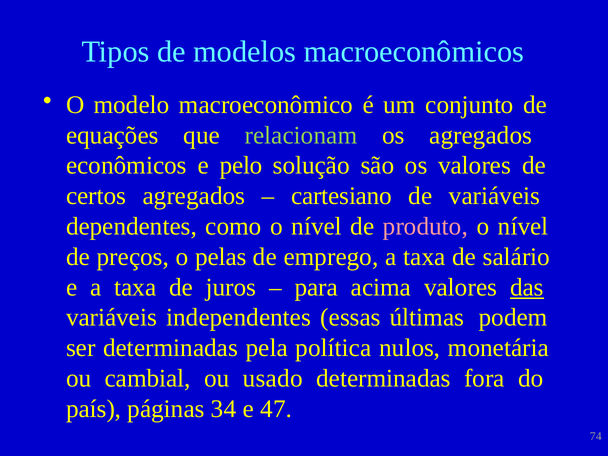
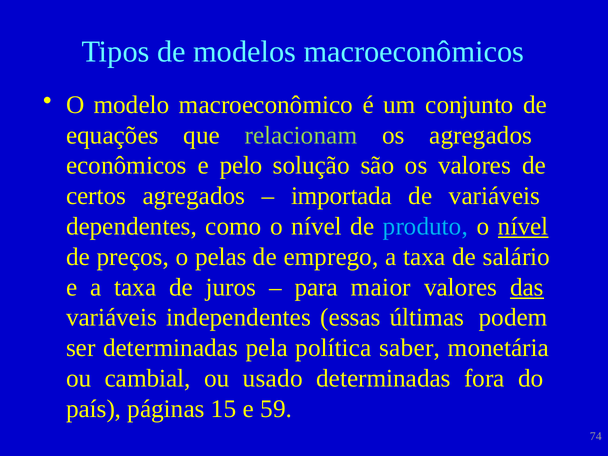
cartesiano: cartesiano -> importada
produto colour: pink -> light blue
nível at (523, 226) underline: none -> present
acima: acima -> maior
nulos: nulos -> saber
34: 34 -> 15
47: 47 -> 59
